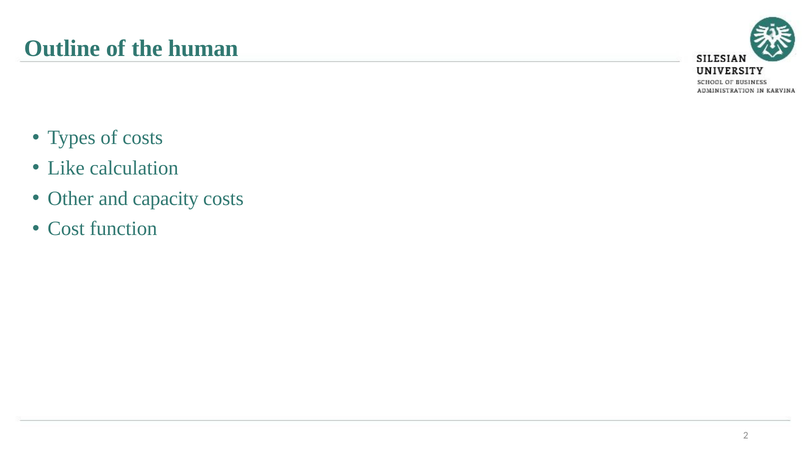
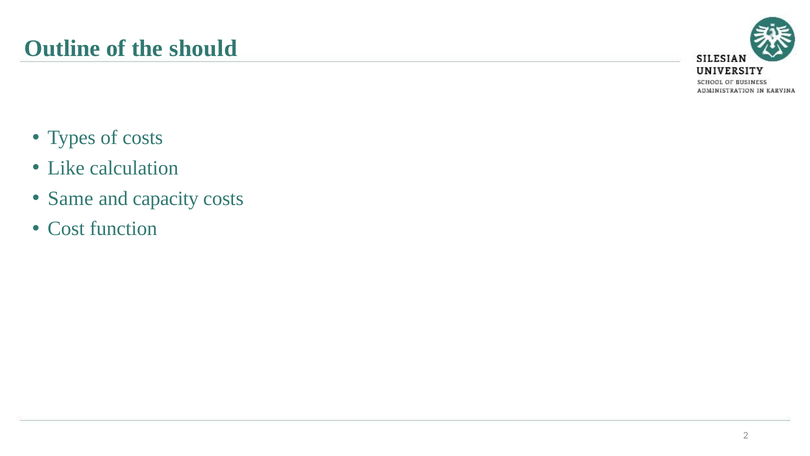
human: human -> should
Other: Other -> Same
